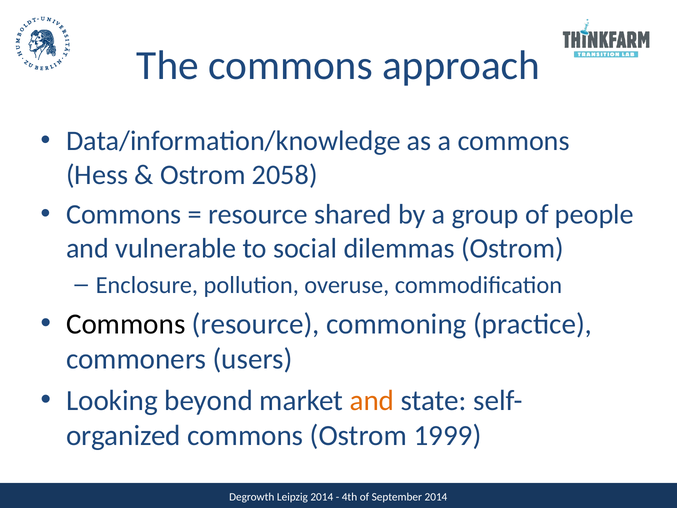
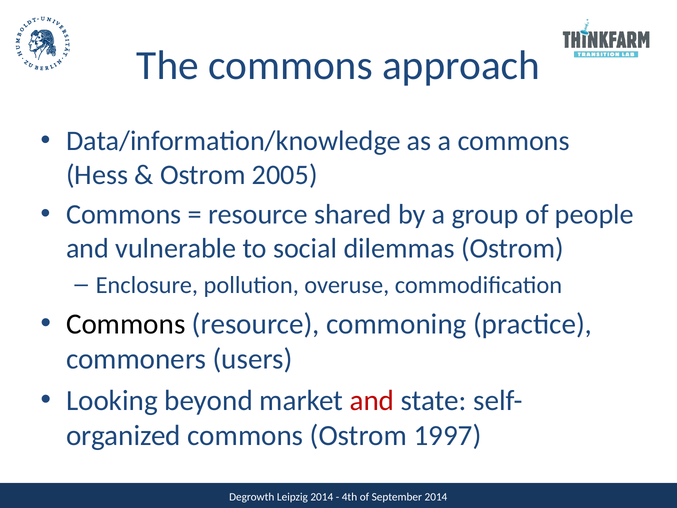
2058: 2058 -> 2005
and at (372, 400) colour: orange -> red
1999: 1999 -> 1997
